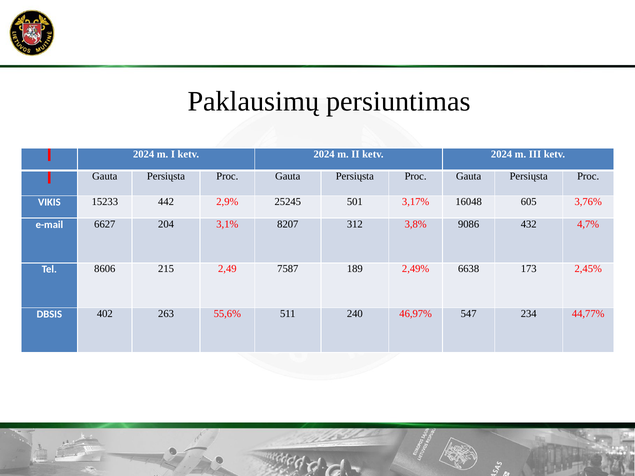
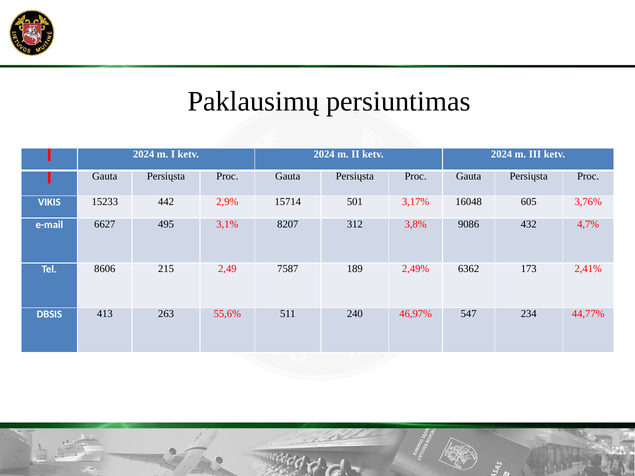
25245: 25245 -> 15714
204: 204 -> 495
6638: 6638 -> 6362
2,45%: 2,45% -> 2,41%
402: 402 -> 413
